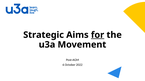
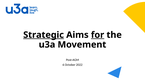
Strategic underline: none -> present
